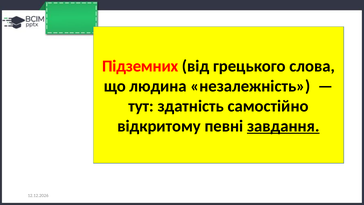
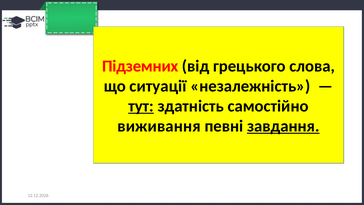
людина: людина -> ситуації
тут underline: none -> present
відкритому: відкритому -> виживання
